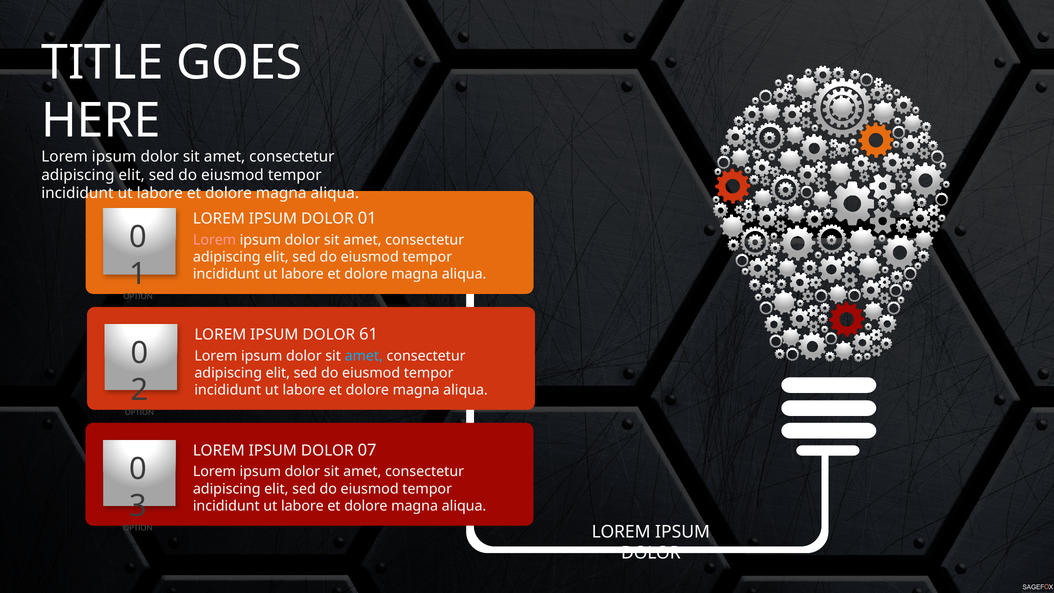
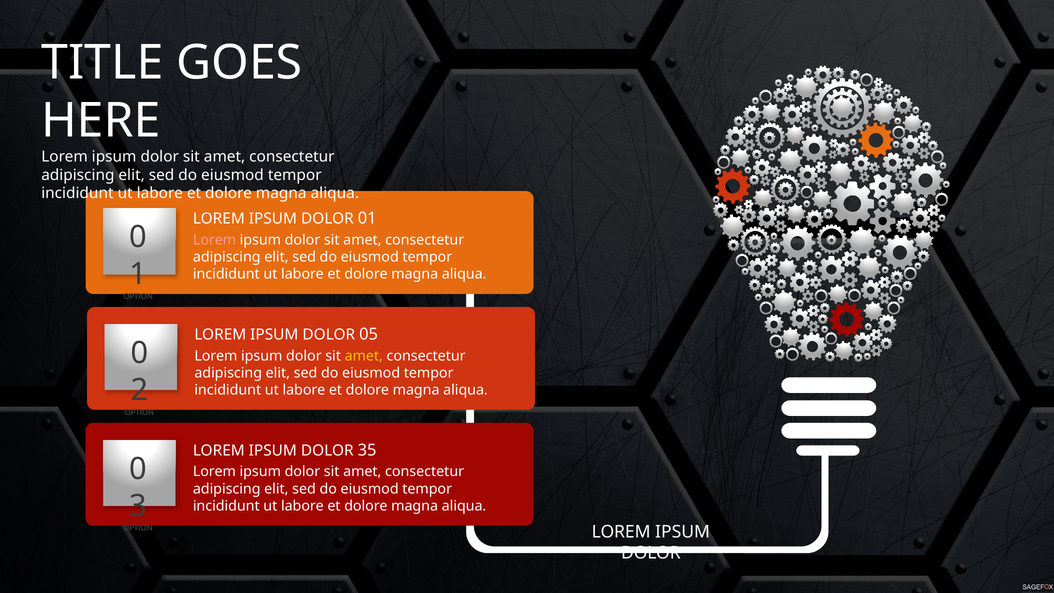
61: 61 -> 05
amet at (364, 356) colour: light blue -> yellow
07: 07 -> 35
